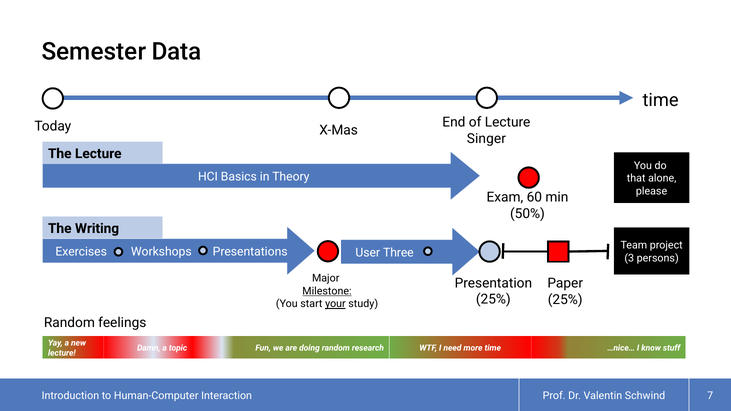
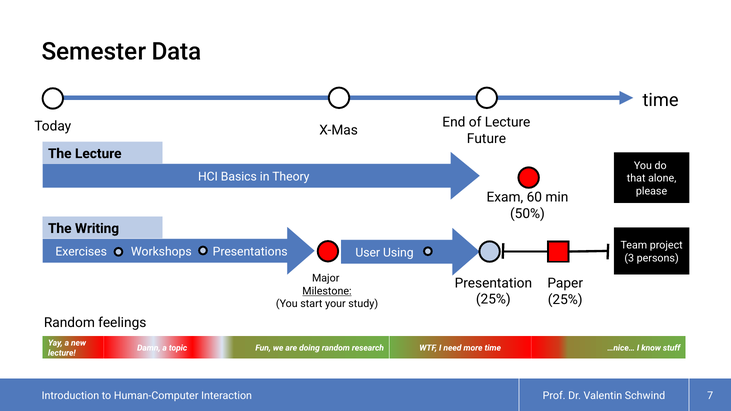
Singer: Singer -> Future
Three: Three -> Using
your underline: present -> none
